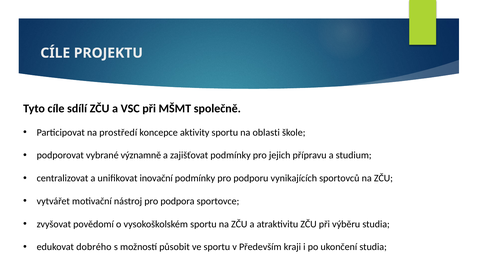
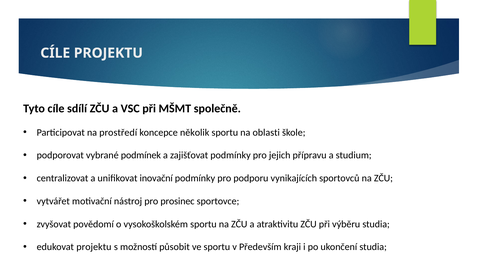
aktivity: aktivity -> několik
významně: významně -> podmínek
podpora: podpora -> prosinec
edukovat dobrého: dobrého -> projektu
